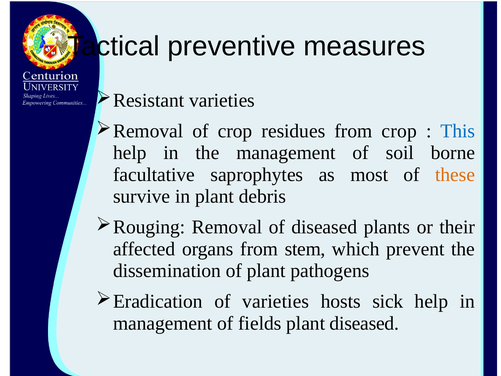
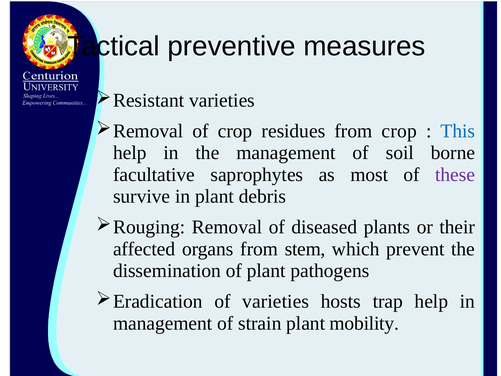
these colour: orange -> purple
sick: sick -> trap
fields: fields -> strain
plant diseased: diseased -> mobility
